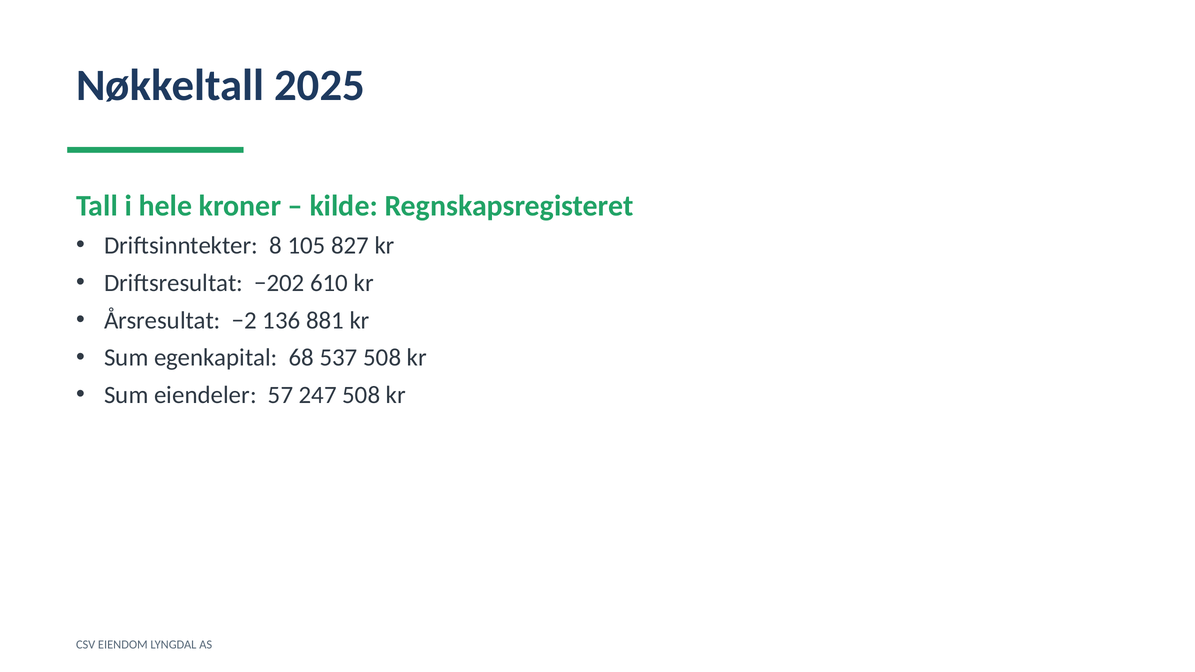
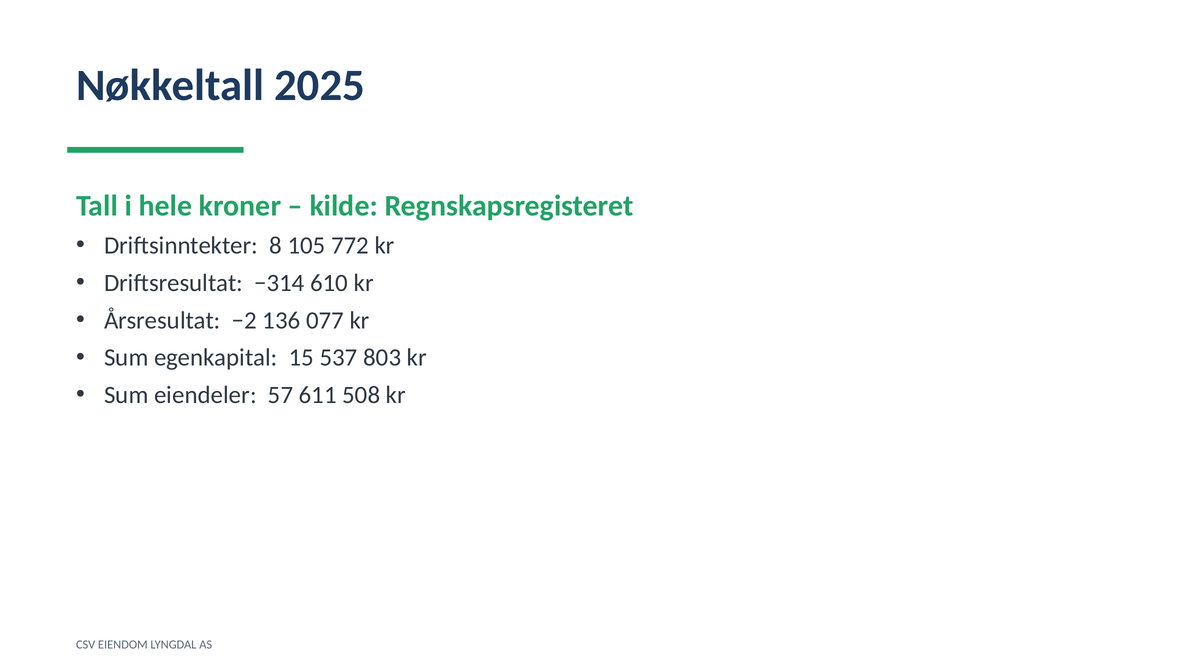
827: 827 -> 772
−202: −202 -> −314
881: 881 -> 077
68: 68 -> 15
537 508: 508 -> 803
247: 247 -> 611
